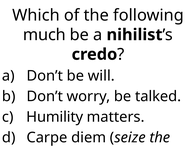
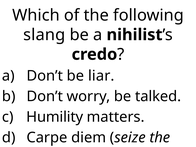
much: much -> slang
will: will -> liar
